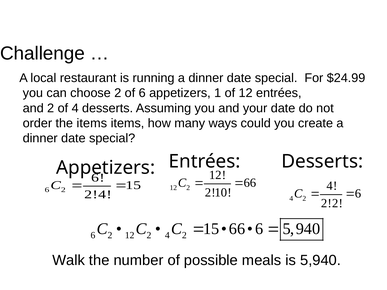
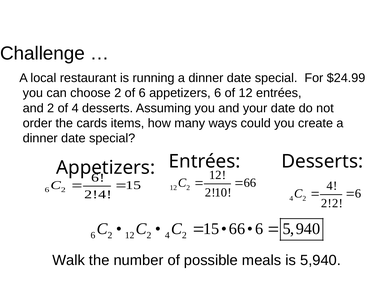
appetizers 1: 1 -> 6
the items: items -> cards
